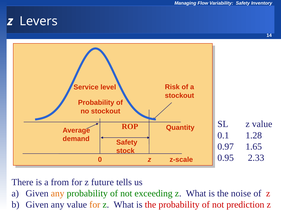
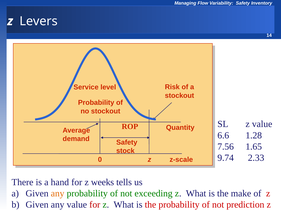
0.1: 0.1 -> 6.6
0.97: 0.97 -> 7.56
0.95: 0.95 -> 9.74
from: from -> hand
future: future -> weeks
noise: noise -> make
for at (95, 204) colour: orange -> red
